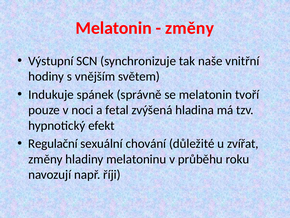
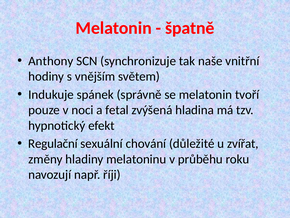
změny at (190, 28): změny -> špatně
Výstupní: Výstupní -> Anthony
